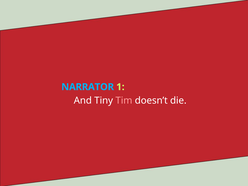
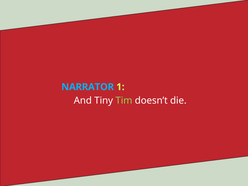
Tim colour: pink -> light green
